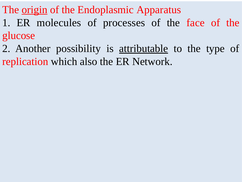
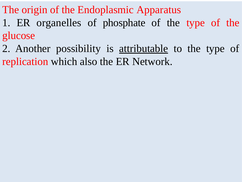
origin underline: present -> none
molecules: molecules -> organelles
processes: processes -> phosphate
of the face: face -> type
